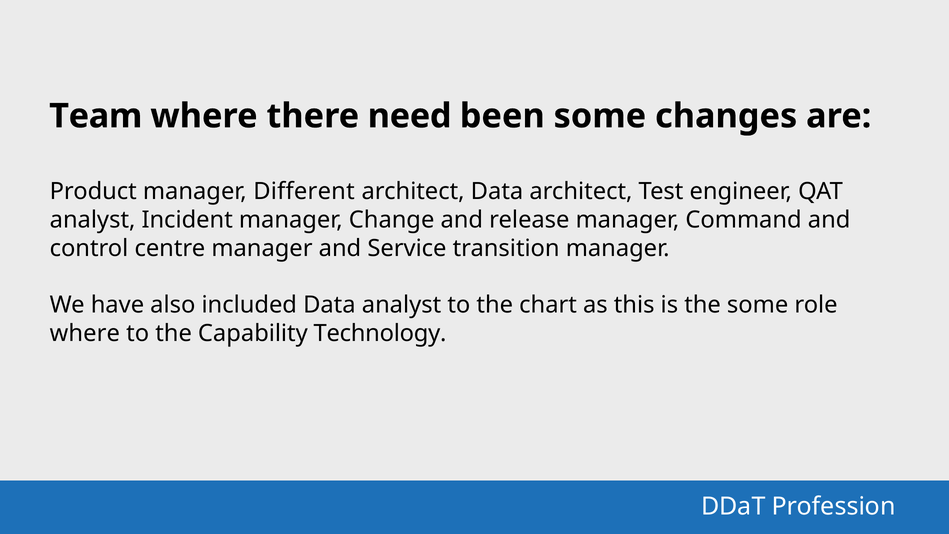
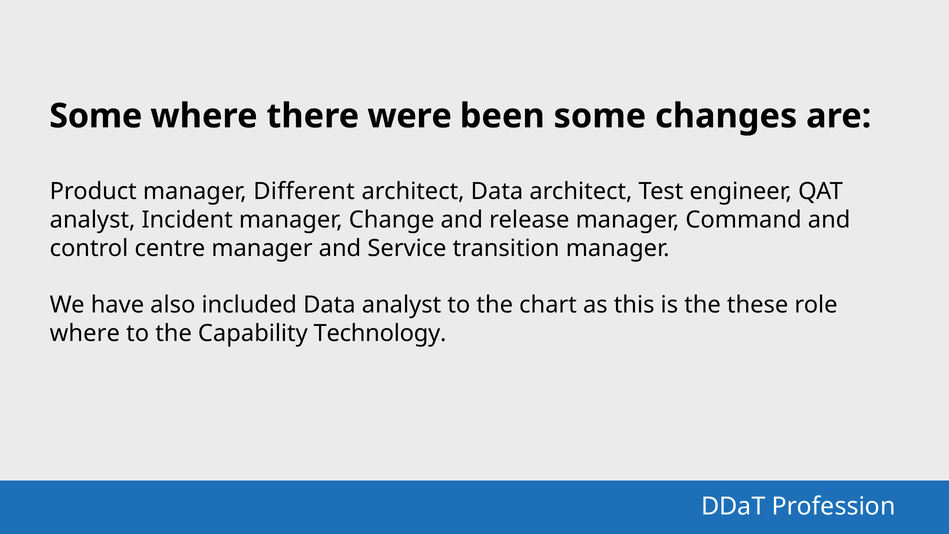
Team at (96, 116): Team -> Some
need: need -> were
the some: some -> these
